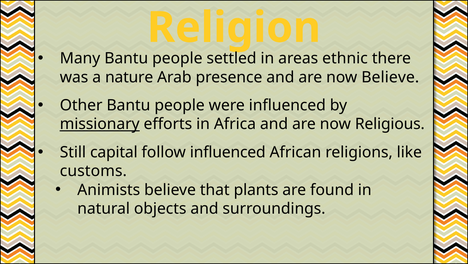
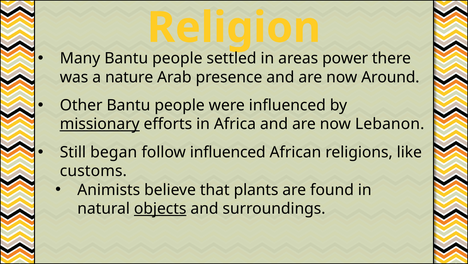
ethnic: ethnic -> power
now Believe: Believe -> Around
Religious: Religious -> Lebanon
capital: capital -> began
objects underline: none -> present
